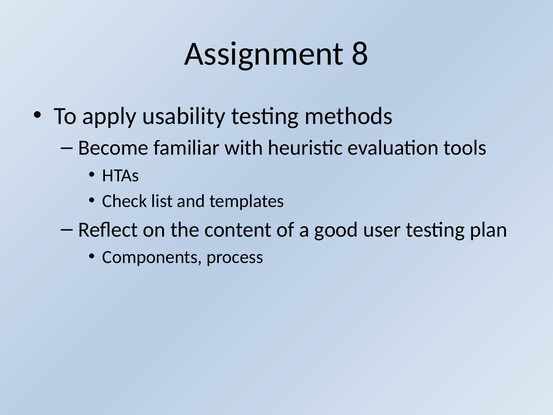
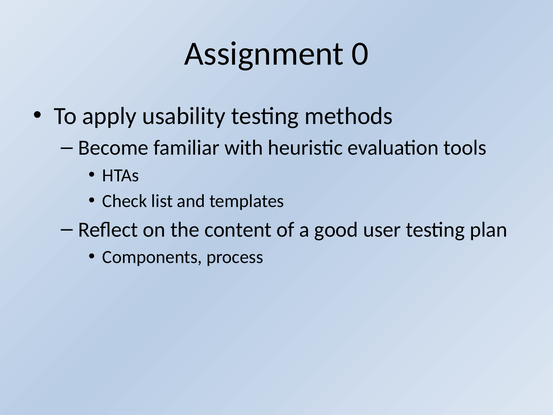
8: 8 -> 0
